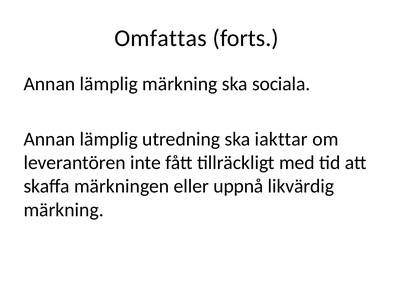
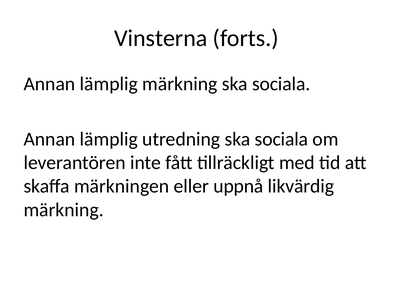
Omfattas: Omfattas -> Vinsterna
utredning ska iakttar: iakttar -> sociala
